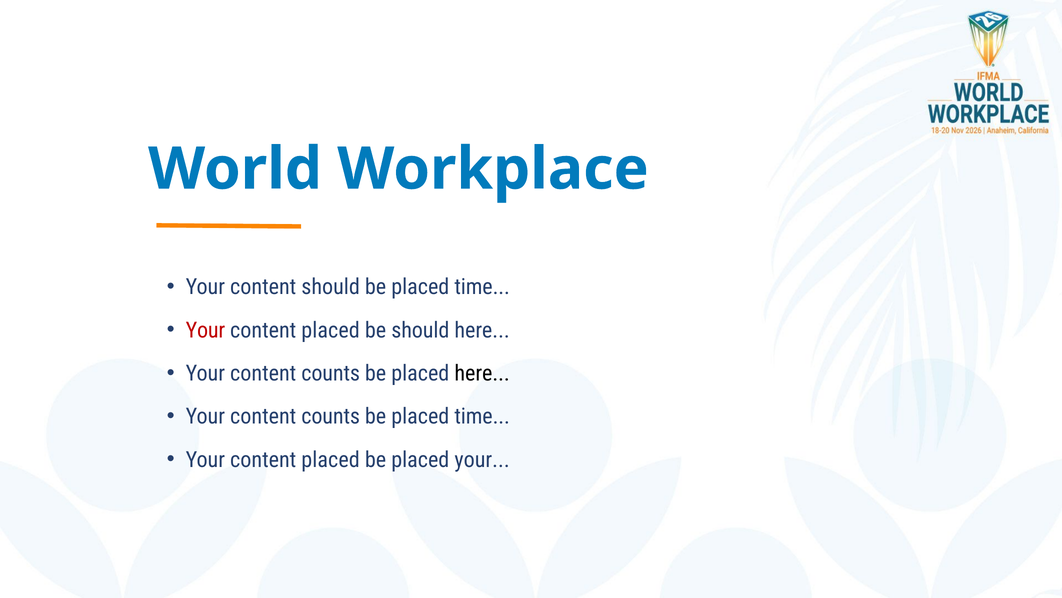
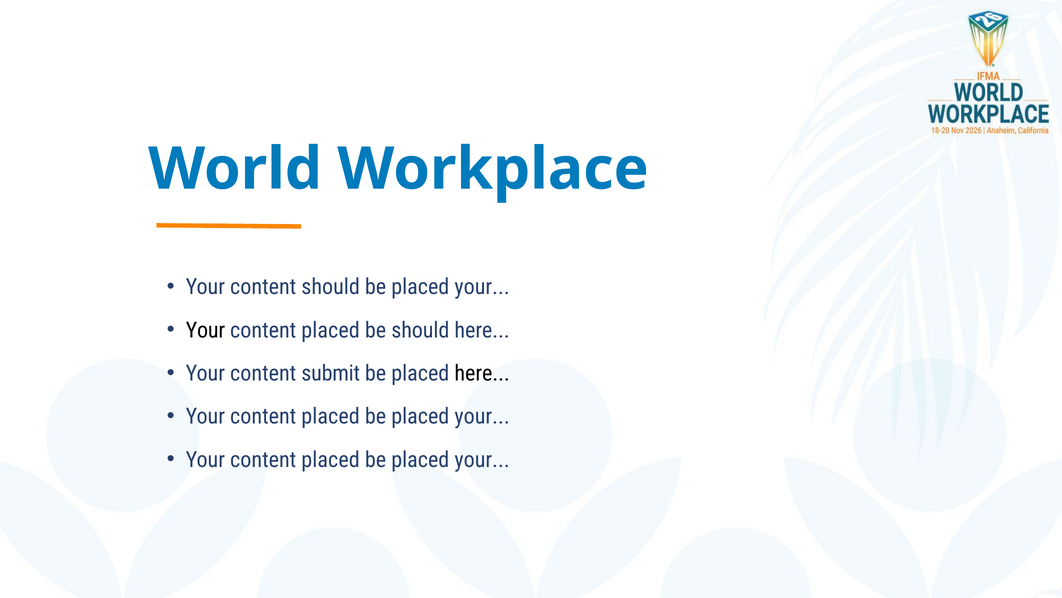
should be placed time: time -> your
Your at (205, 330) colour: red -> black
counts at (331, 373): counts -> submit
counts at (331, 416): counts -> placed
time at (482, 416): time -> your
